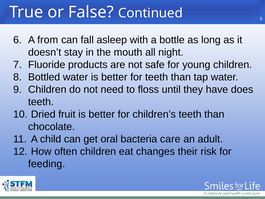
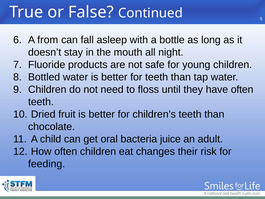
have does: does -> often
care: care -> juice
